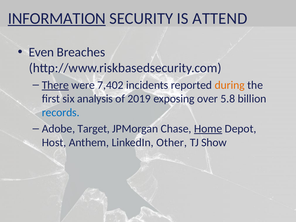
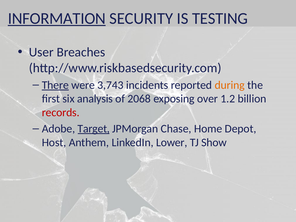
ATTEND: ATTEND -> TESTING
Even: Even -> User
7,402: 7,402 -> 3,743
2019: 2019 -> 2068
5.8: 5.8 -> 1.2
records colour: blue -> red
Target underline: none -> present
Home underline: present -> none
Other: Other -> Lower
